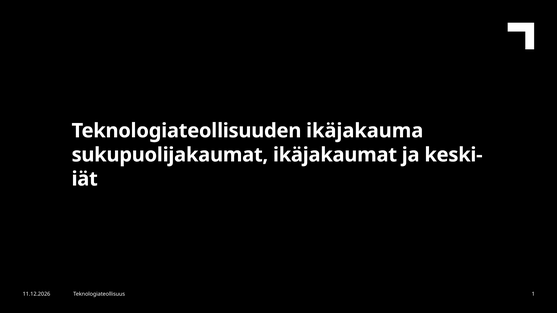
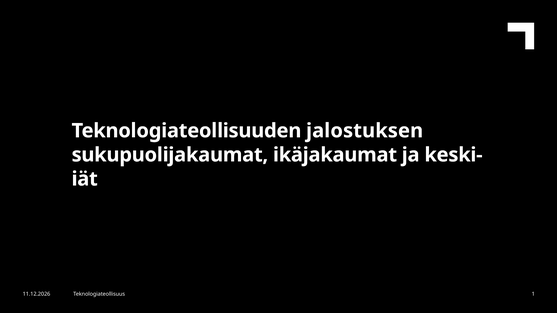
ikäjakauma: ikäjakauma -> jalostuksen
